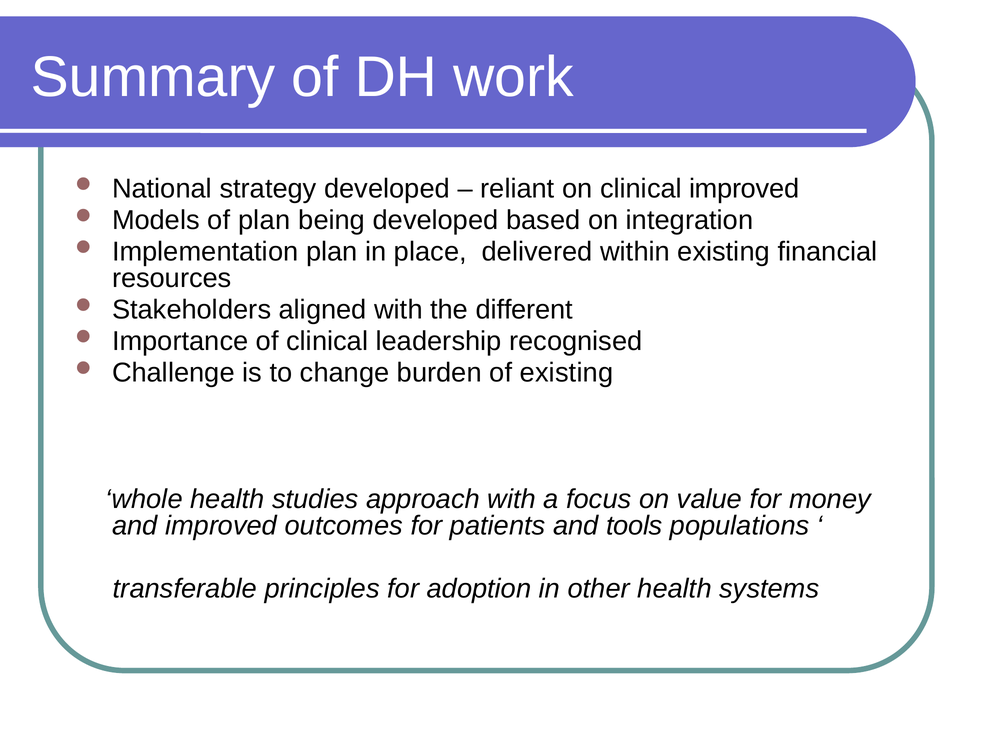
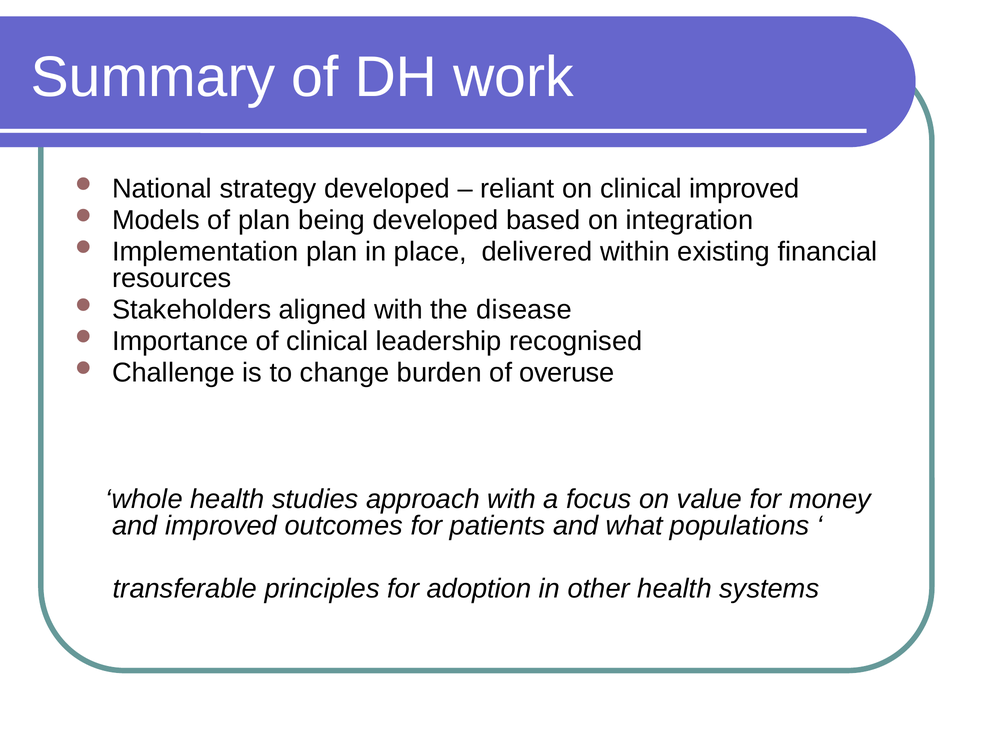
different: different -> disease
of existing: existing -> overuse
tools: tools -> what
